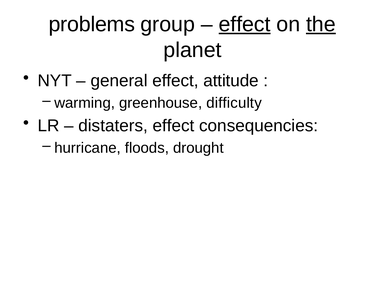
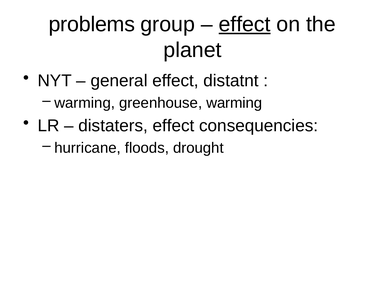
the underline: present -> none
attitude: attitude -> distatnt
greenhouse difficulty: difficulty -> warming
